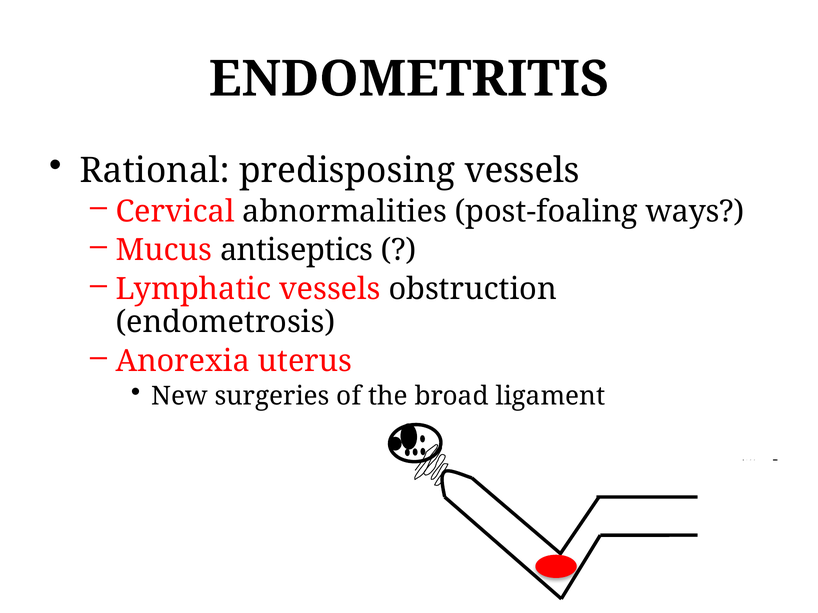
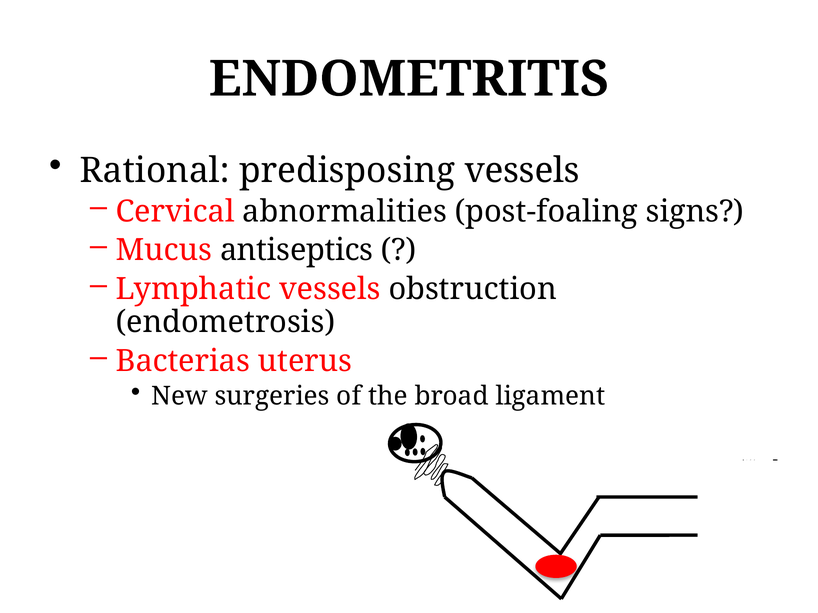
ways: ways -> signs
Anorexia: Anorexia -> Bacterias
